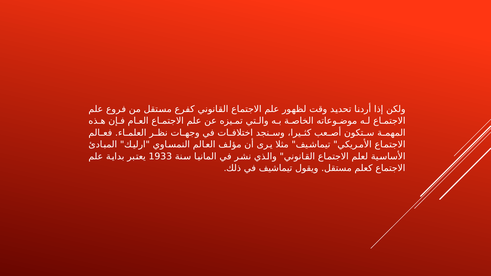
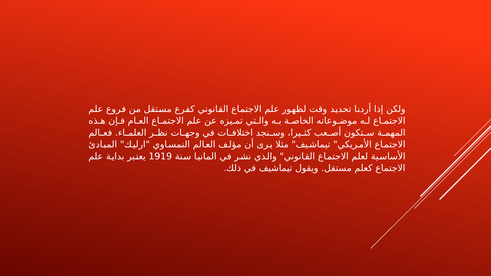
1933: 1933 -> 1919
